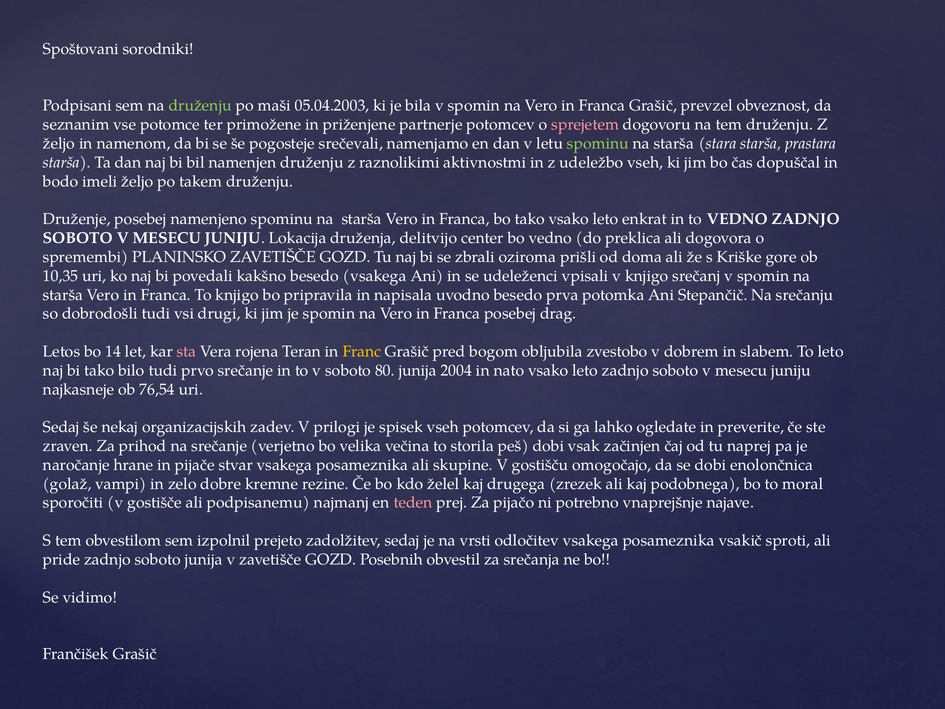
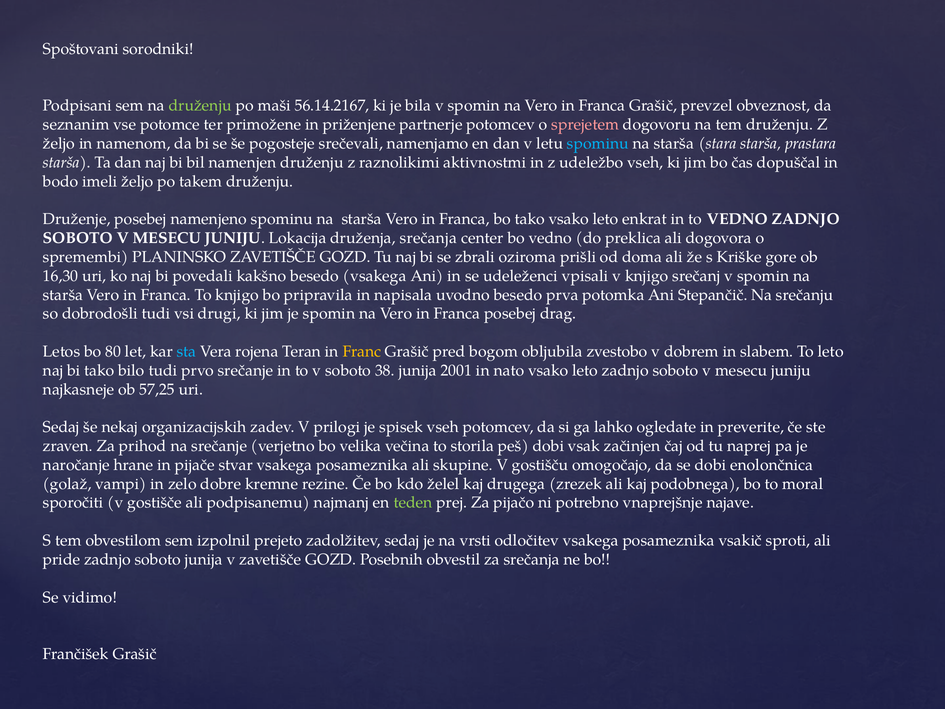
05.04.2003: 05.04.2003 -> 56.14.2167
spominu at (598, 144) colour: light green -> light blue
druženja delitvijo: delitvijo -> srečanja
10,35: 10,35 -> 16,30
14: 14 -> 80
sta colour: pink -> light blue
80: 80 -> 38
2004: 2004 -> 2001
76,54: 76,54 -> 57,25
teden colour: pink -> light green
